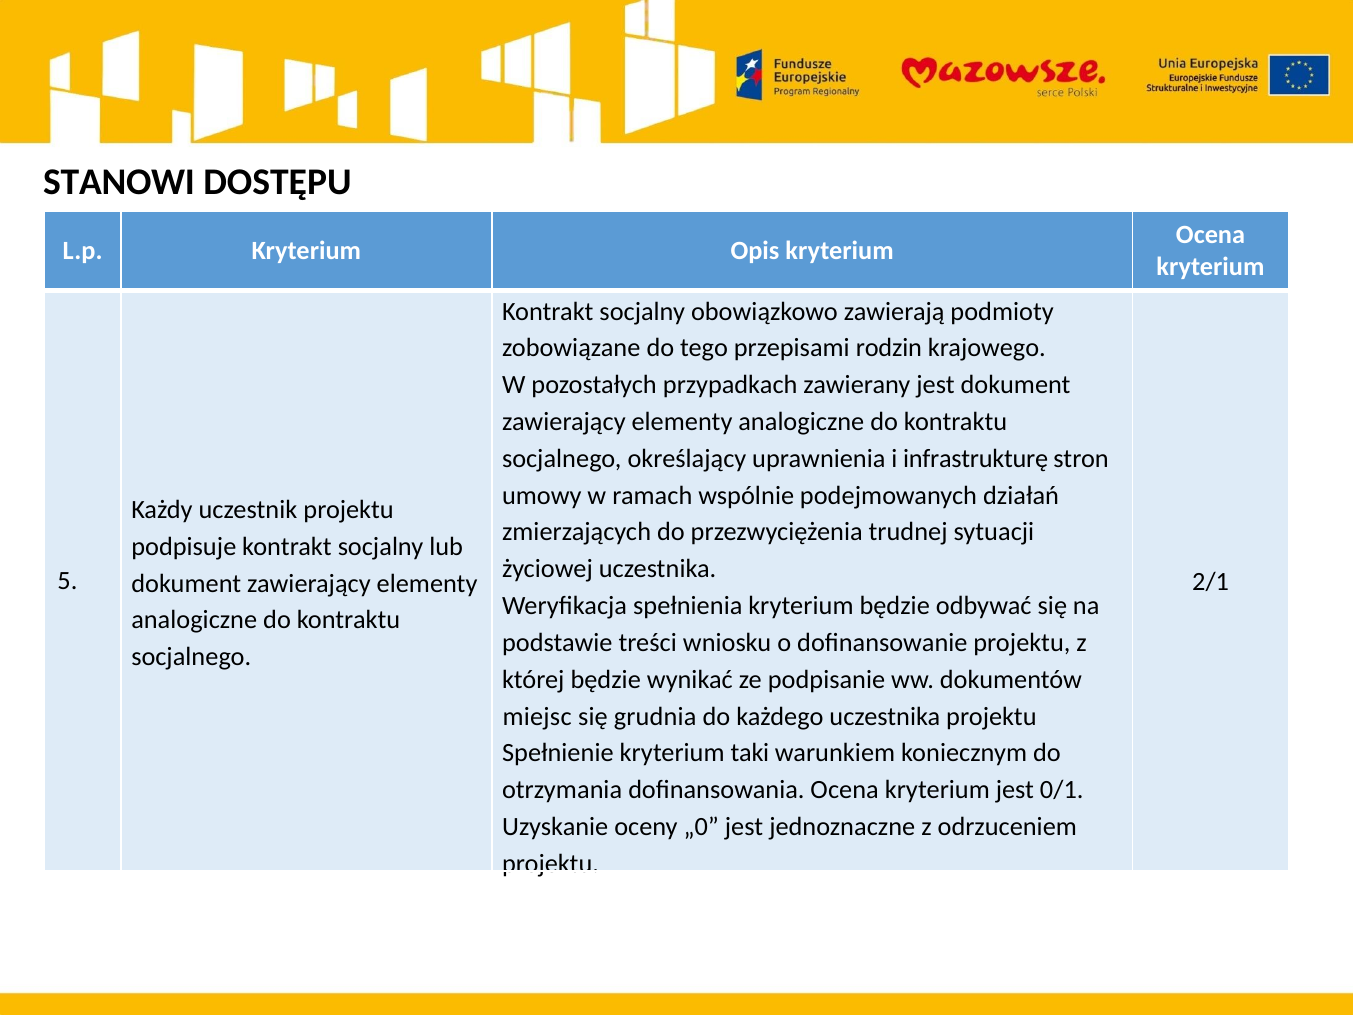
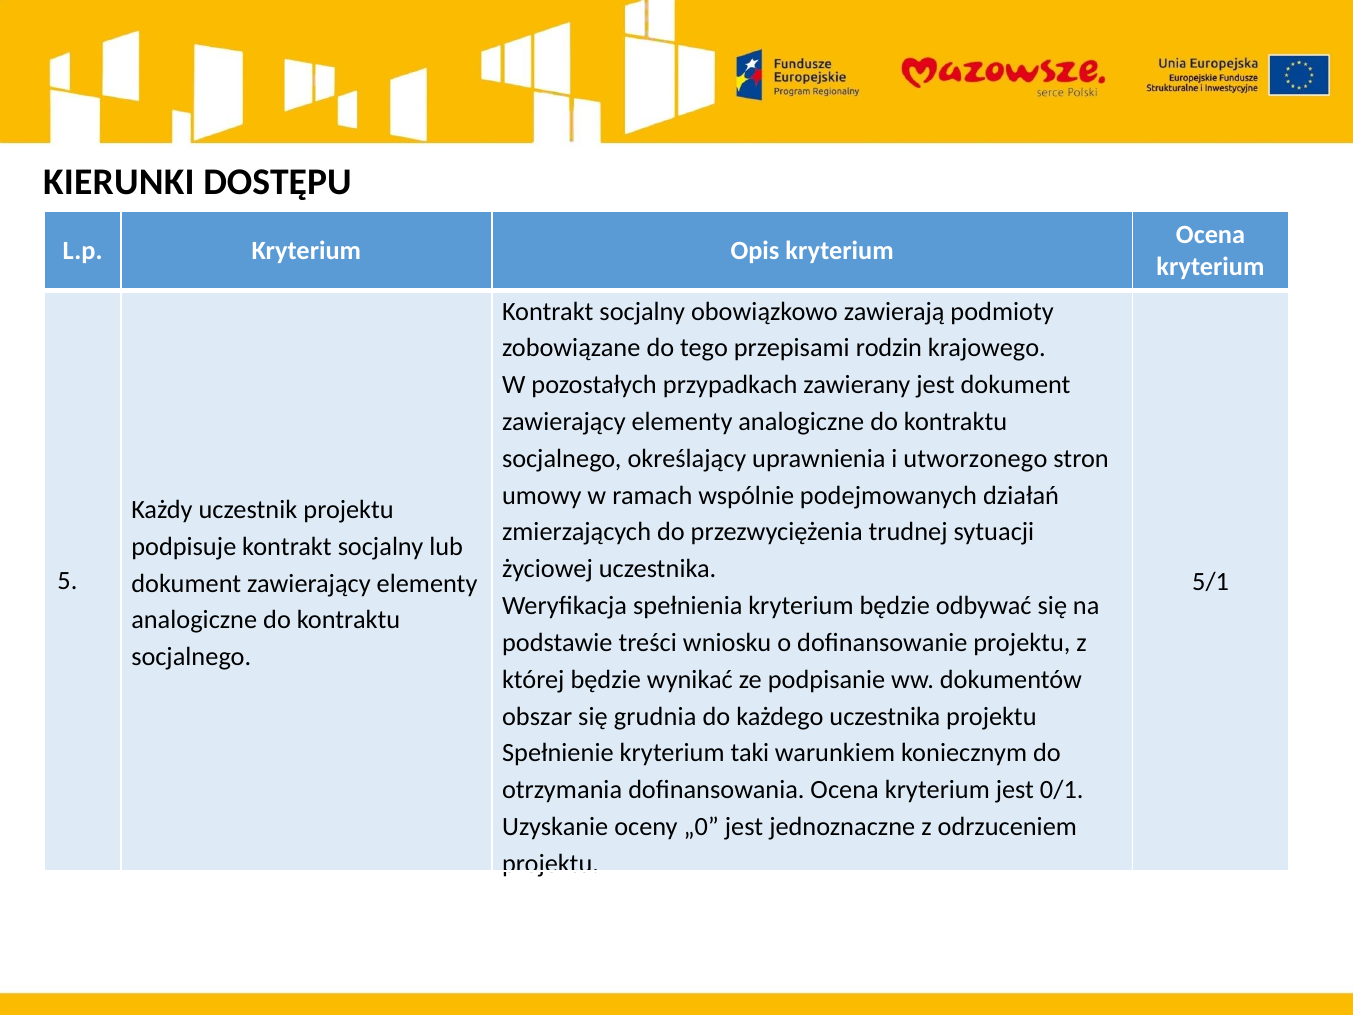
STANOWI: STANOWI -> KIERUNKI
infrastrukturę: infrastrukturę -> utworzonego
2/1: 2/1 -> 5/1
miejsc: miejsc -> obszar
